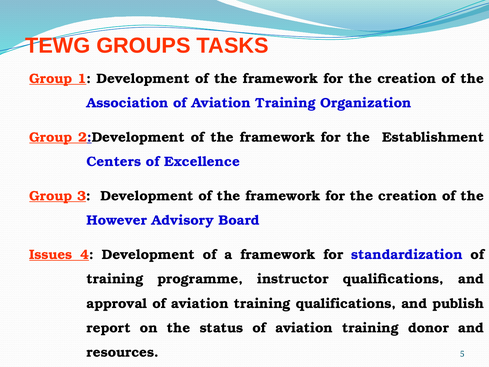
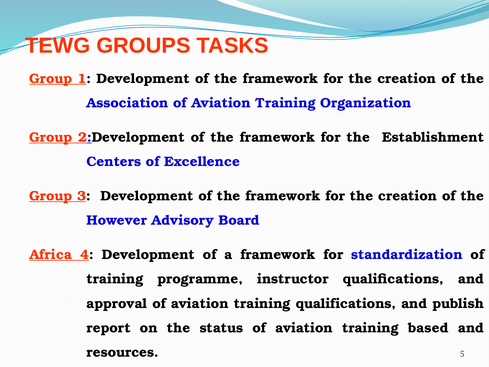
Issues: Issues -> Africa
donor: donor -> based
